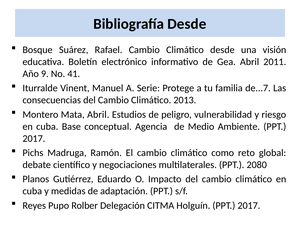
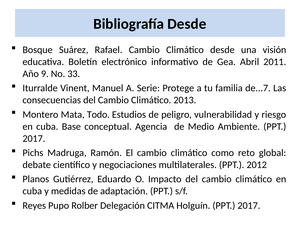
41: 41 -> 33
Mata Abril: Abril -> Todo
2080: 2080 -> 2012
